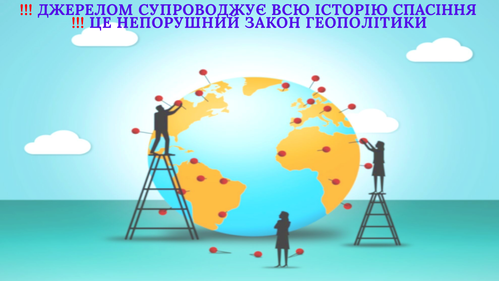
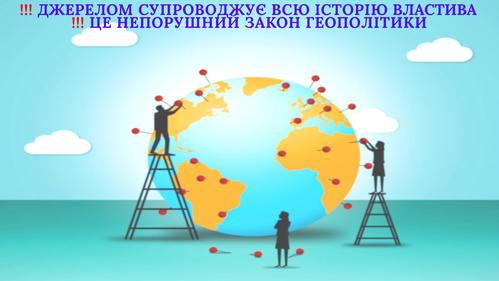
СПАСІННЯ: СПАСІННЯ -> ВЛАСТИВА
